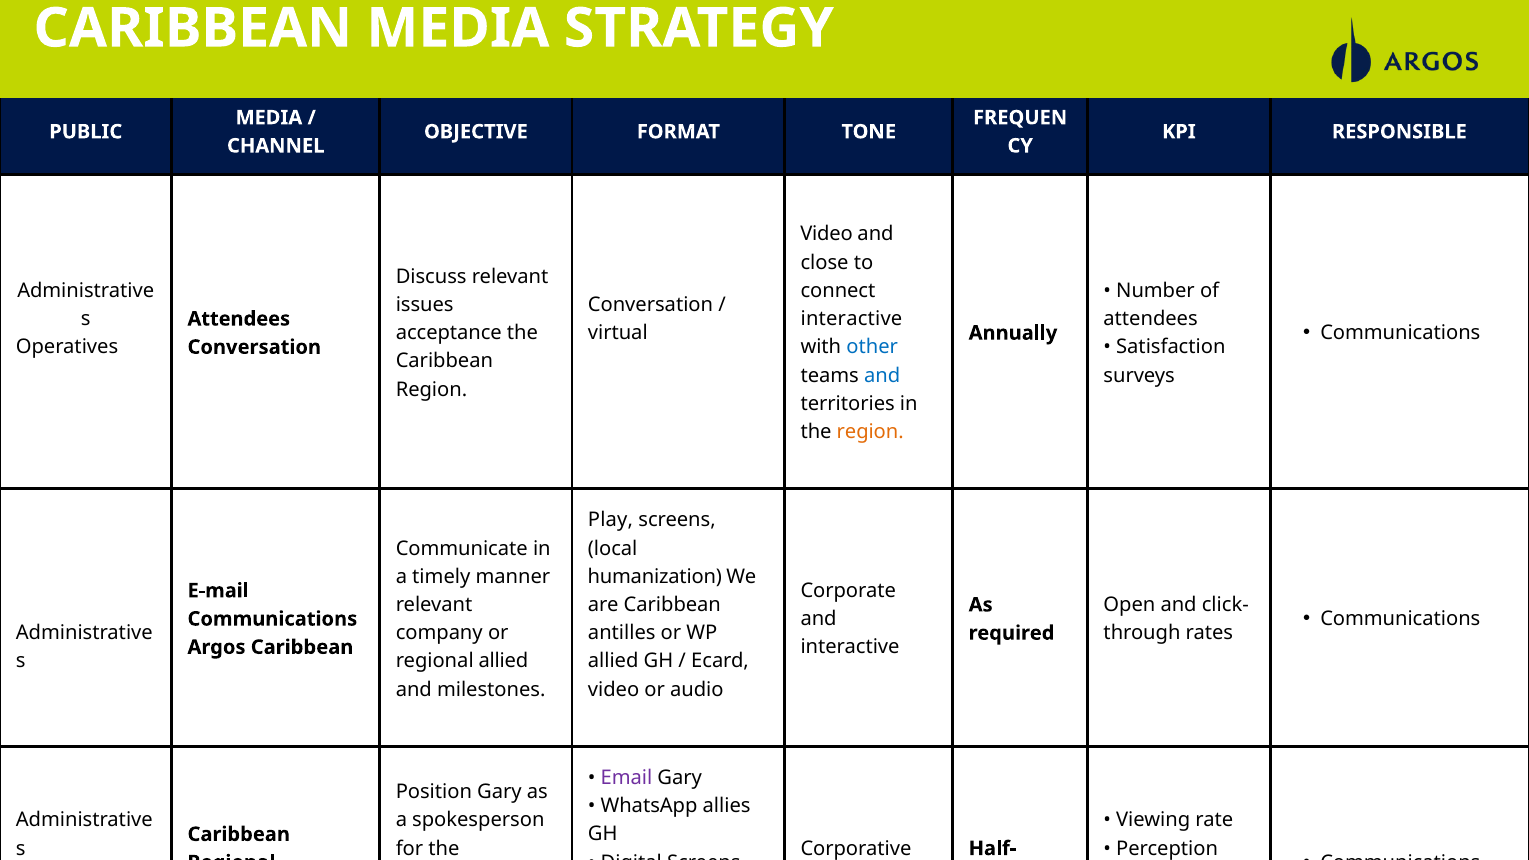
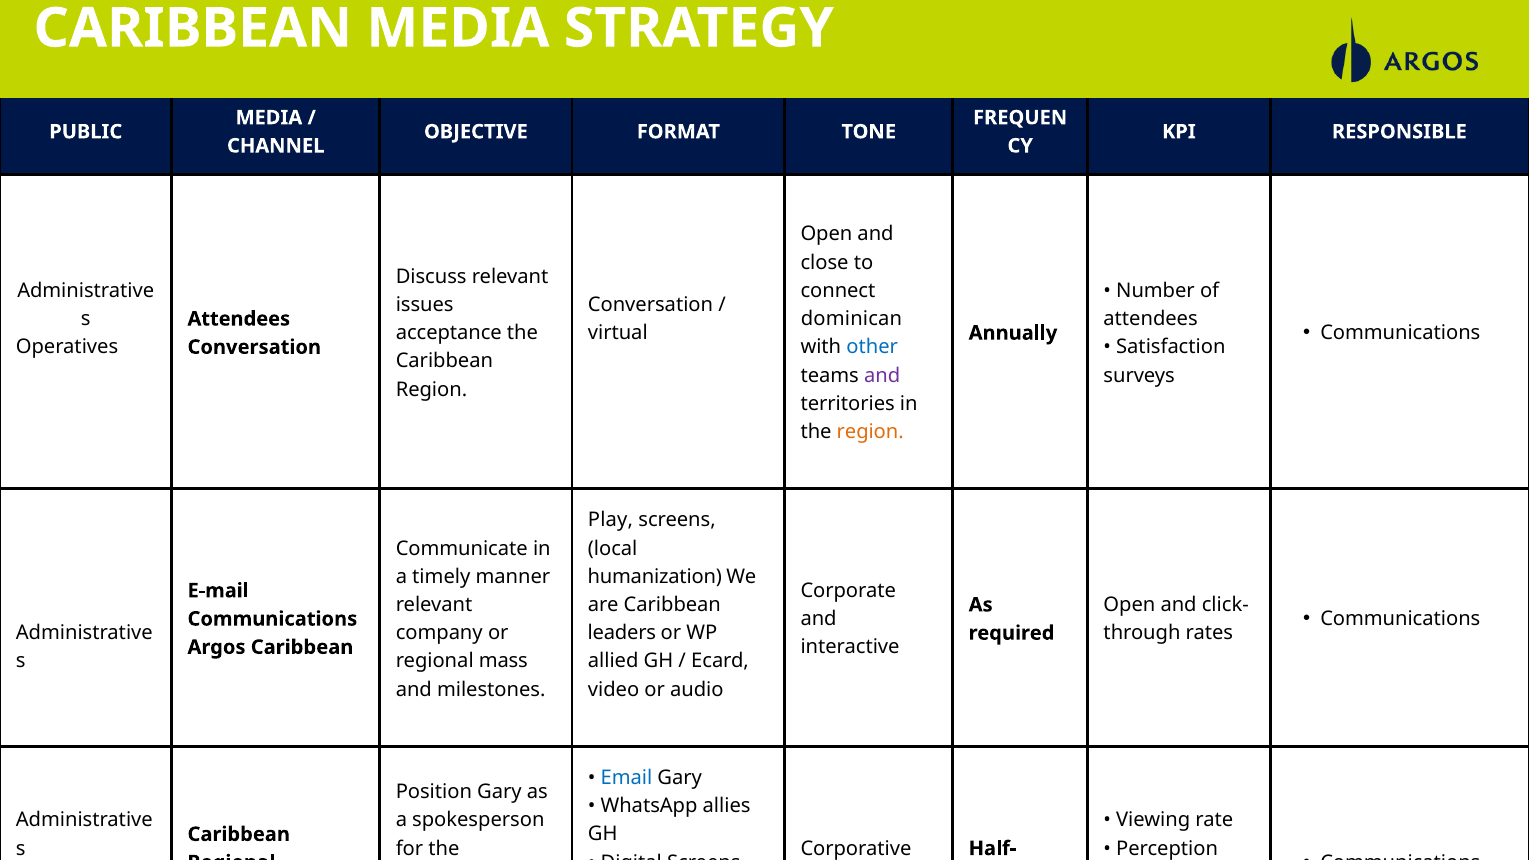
Video at (827, 234): Video -> Open
interactive at (851, 319): interactive -> dominican
and at (882, 375) colour: blue -> purple
antilles: antilles -> leaders
regional allied: allied -> mass
Email colour: purple -> blue
